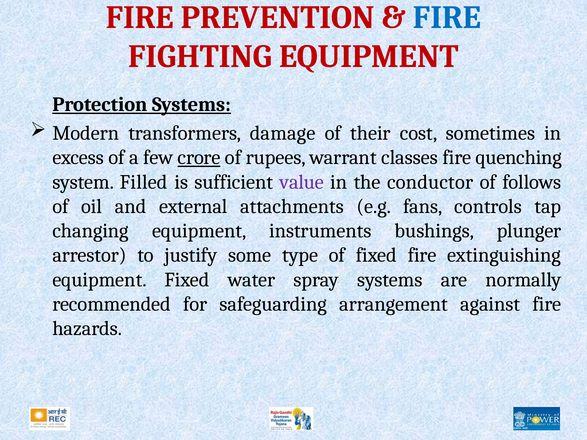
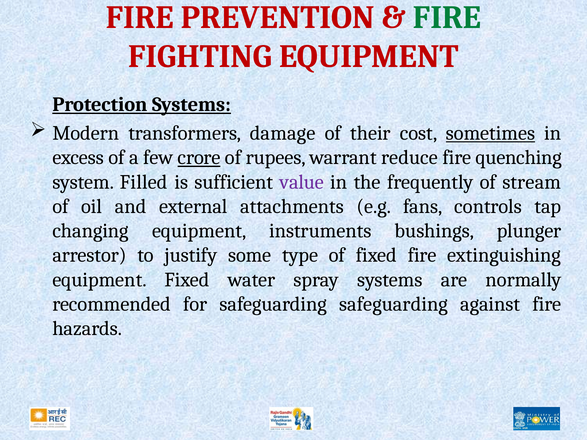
FIRE at (447, 17) colour: blue -> green
sometimes underline: none -> present
classes: classes -> reduce
conductor: conductor -> frequently
follows: follows -> stream
safeguarding arrangement: arrangement -> safeguarding
